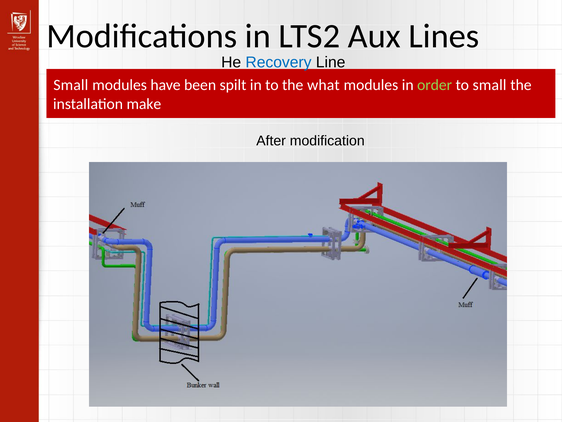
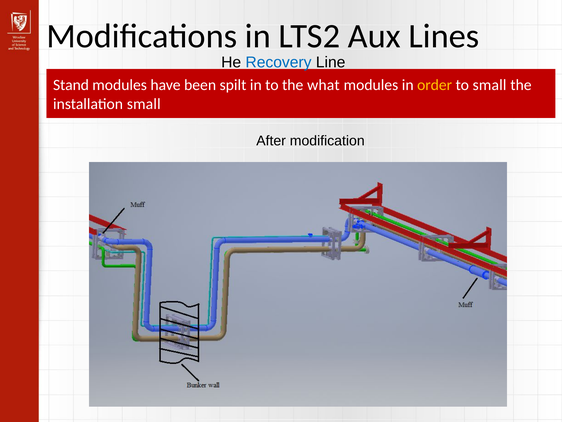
Small at (71, 85): Small -> Stand
order colour: light green -> yellow
installation make: make -> small
